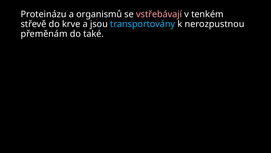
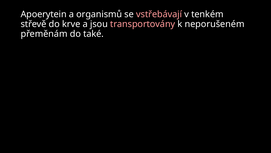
Proteinázu: Proteinázu -> Apoerytein
transportovány colour: light blue -> pink
nerozpustnou: nerozpustnou -> neporušeném
